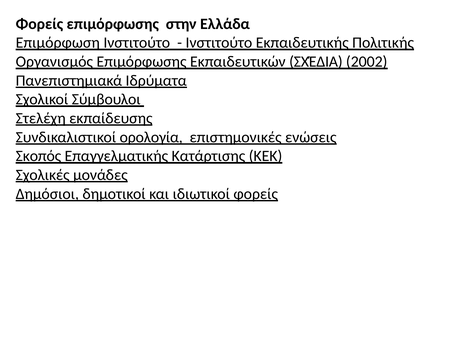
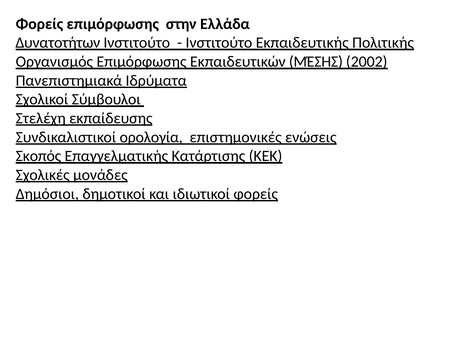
Επιμόρφωση: Επιμόρφωση -> Δυνατοτήτων
ΣΧΈΔΙΑ: ΣΧΈΔΙΑ -> ΜΈΣΗΣ
